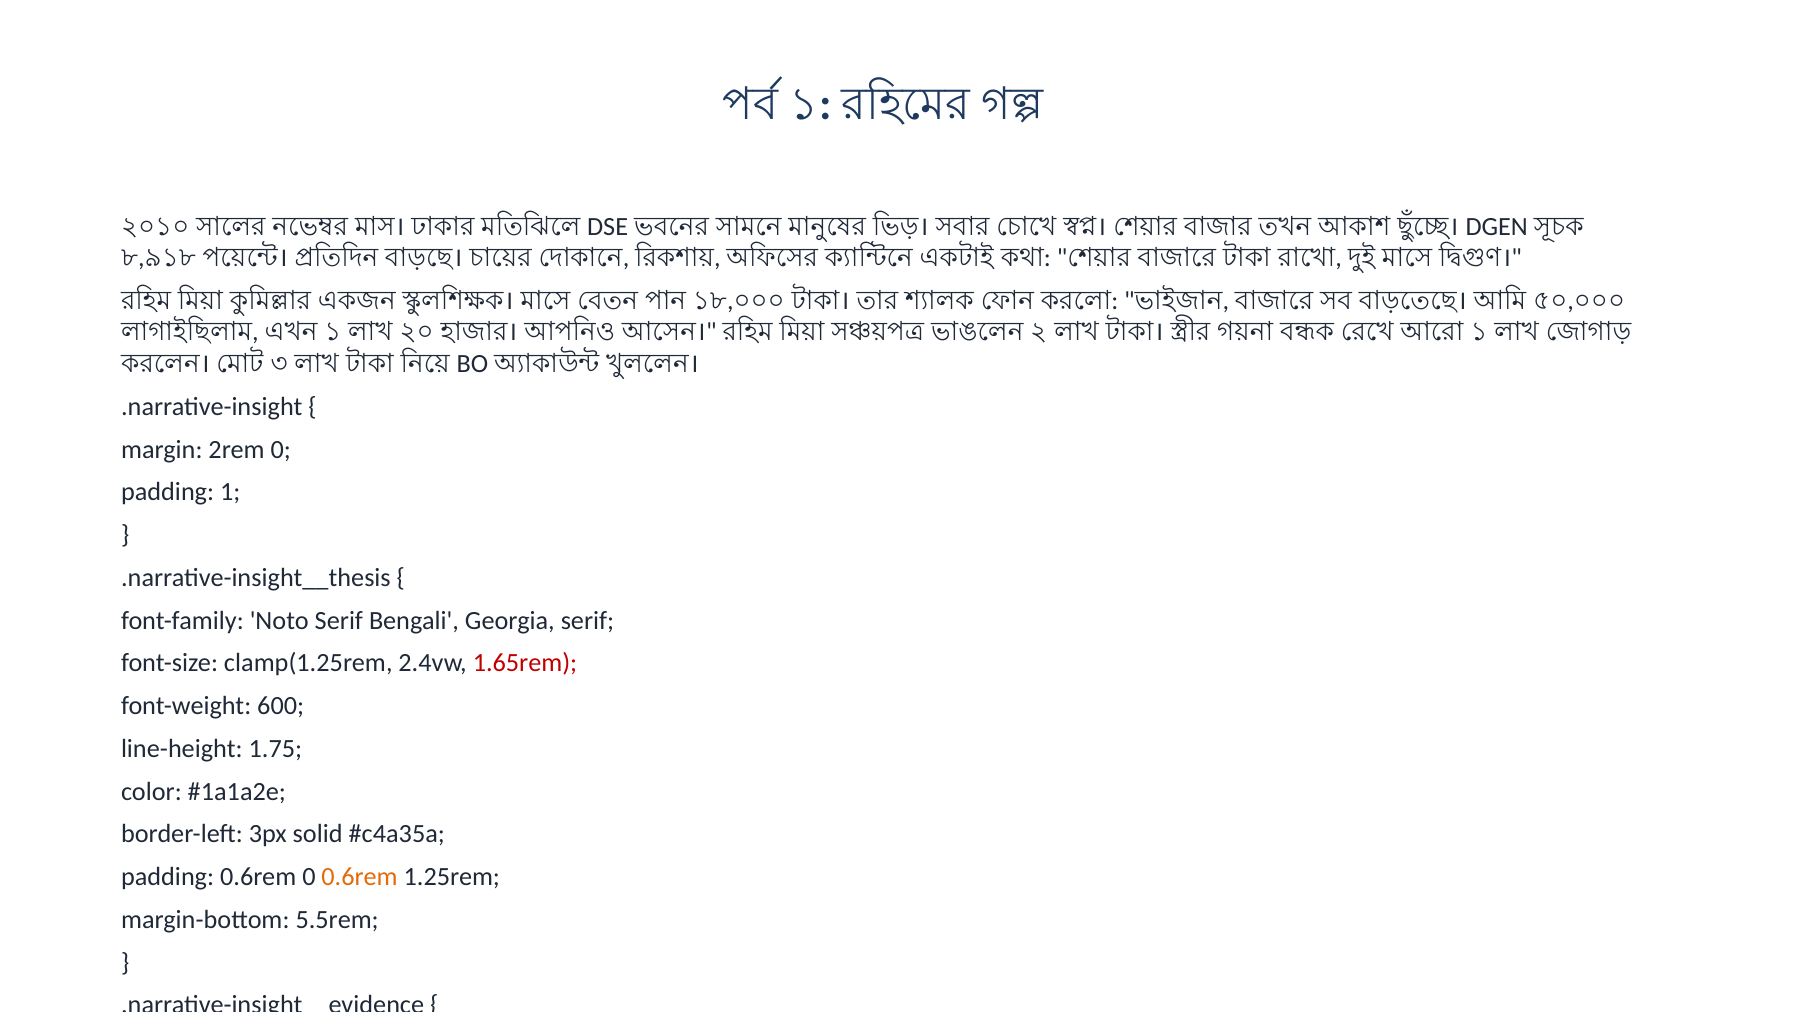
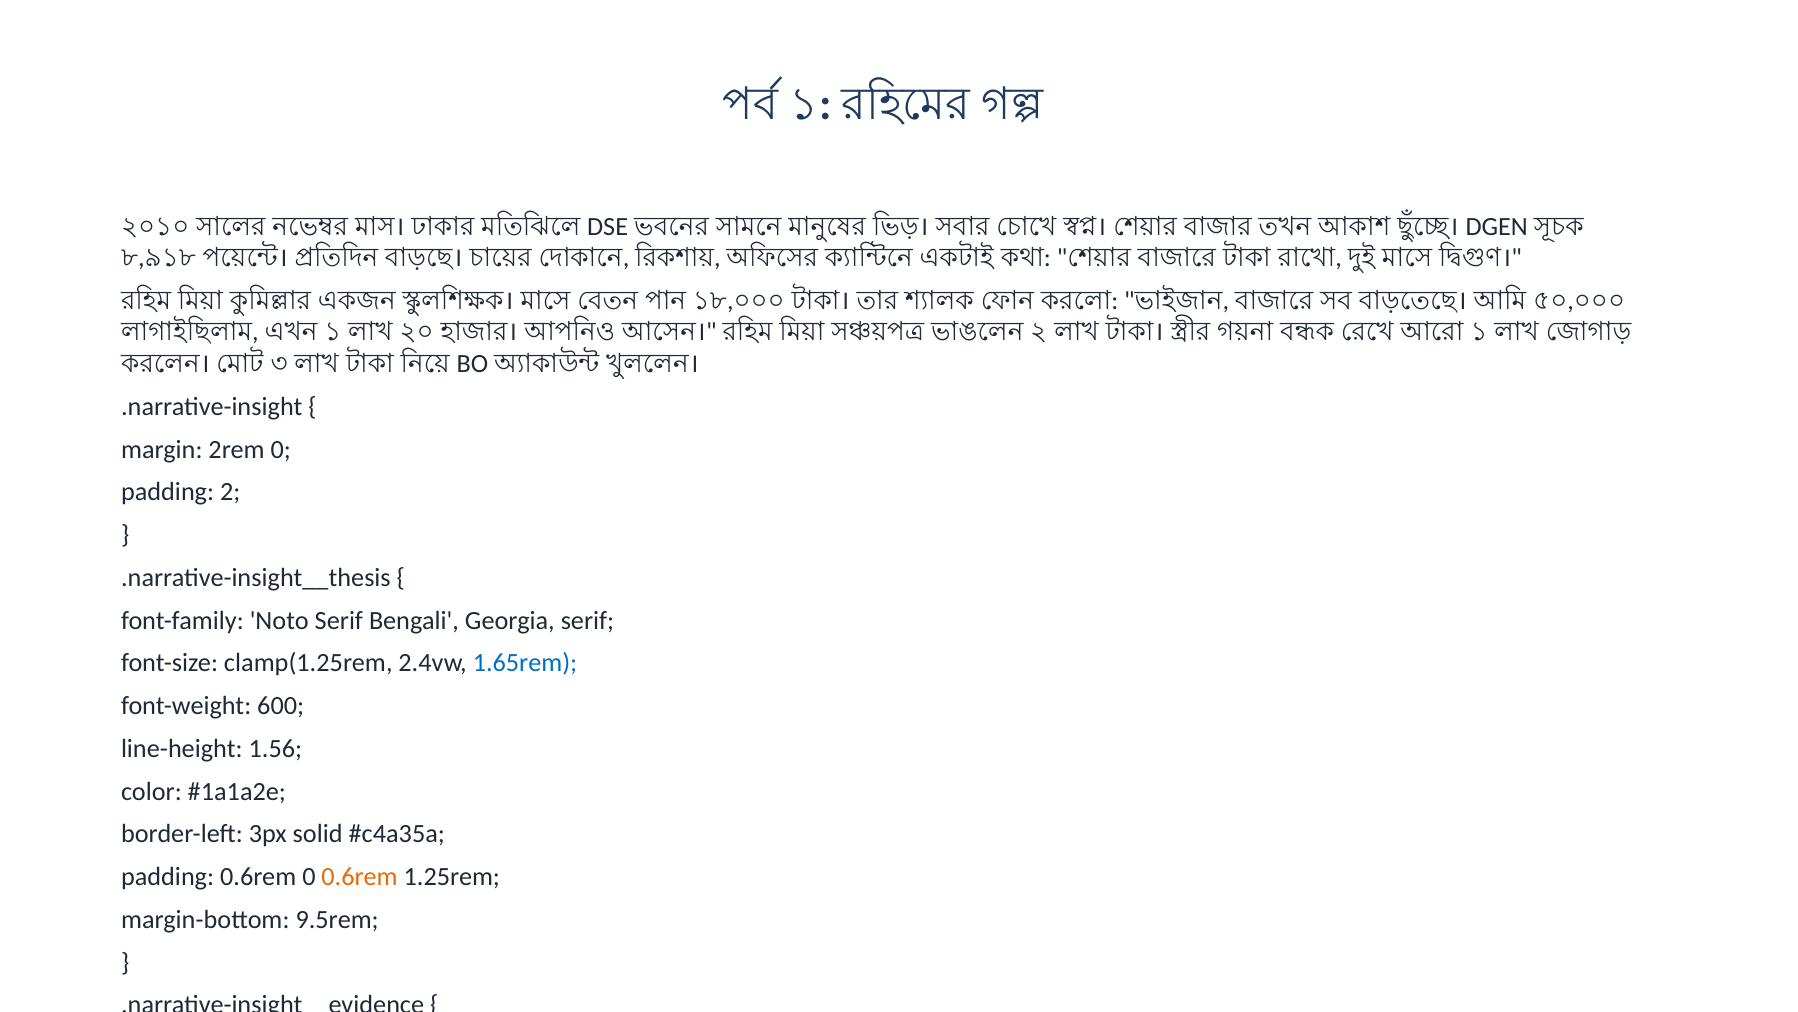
1: 1 -> 2
1.65rem at (525, 663) colour: red -> blue
1.75: 1.75 -> 1.56
5.5rem: 5.5rem -> 9.5rem
